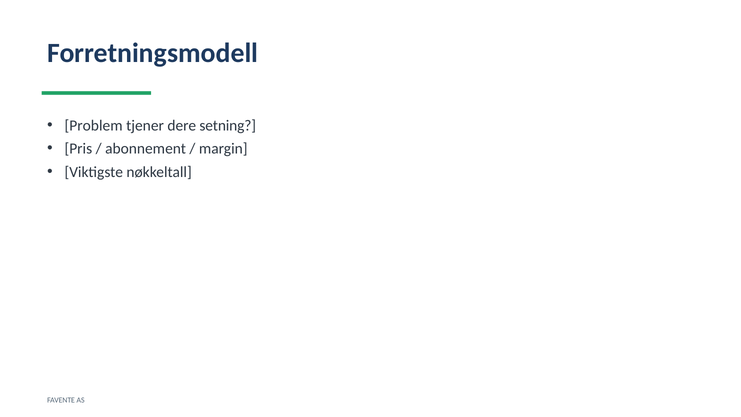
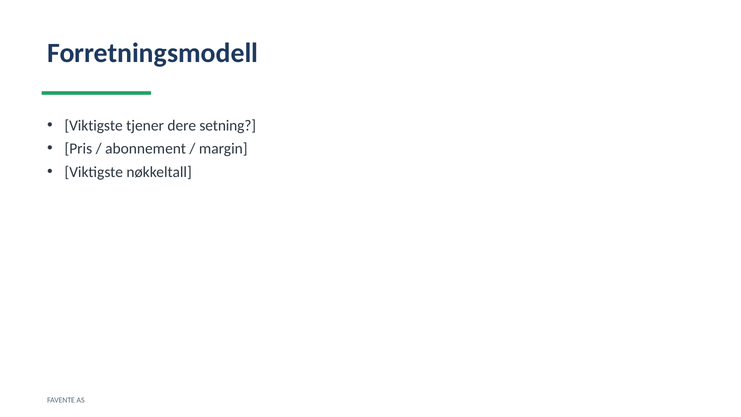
Problem at (94, 126): Problem -> Viktigste
